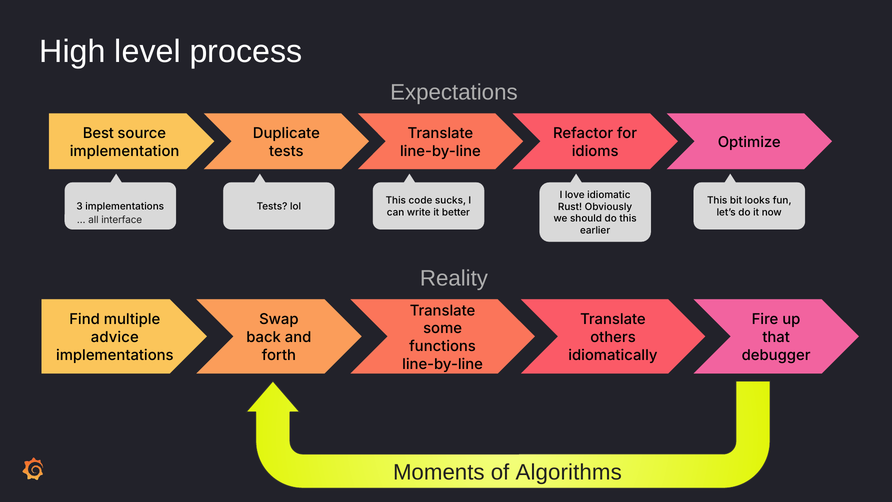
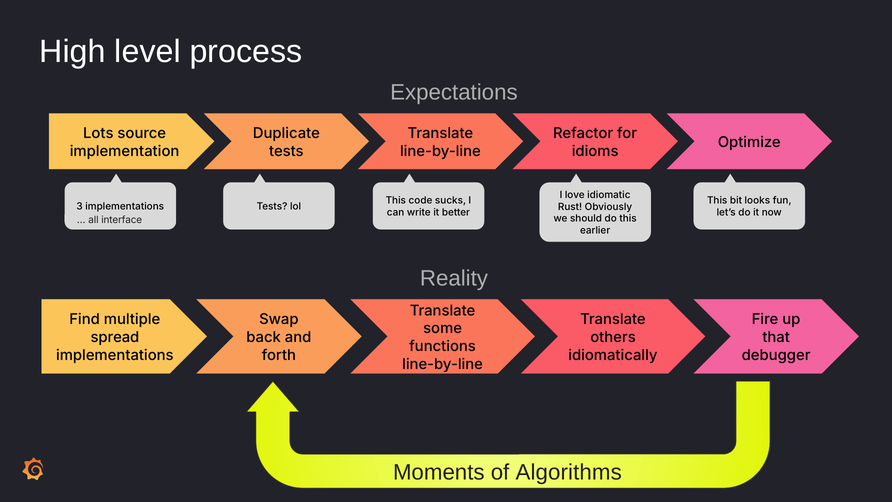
Best: Best -> Lots
advice: advice -> spread
